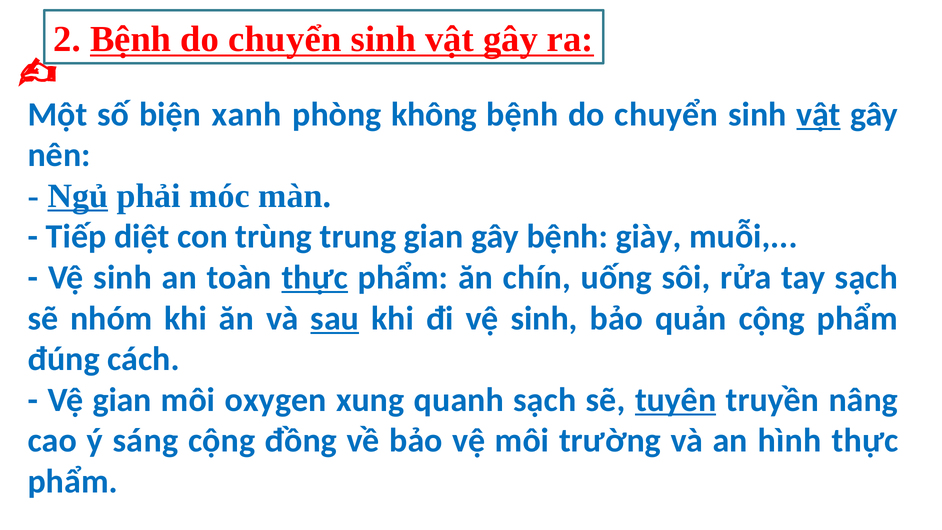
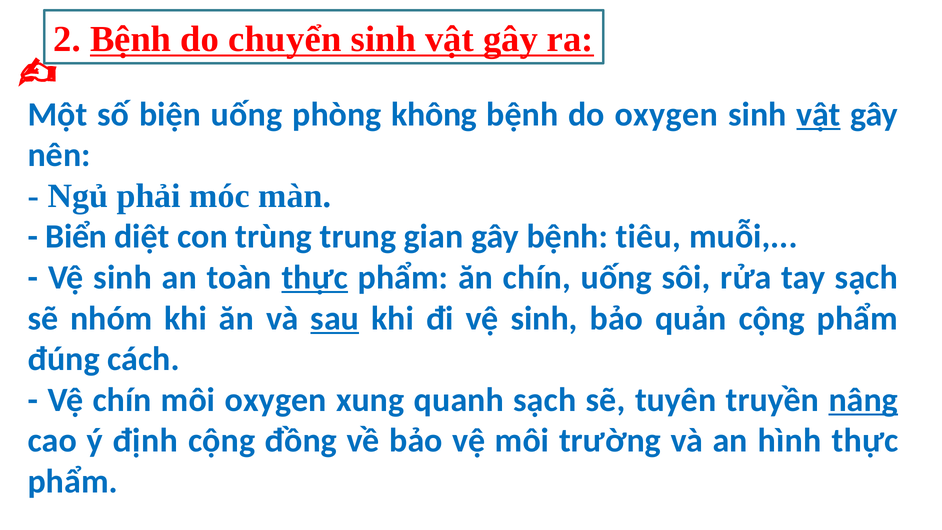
biện xanh: xanh -> uống
chuyển at (666, 114): chuyển -> oxygen
Ngủ underline: present -> none
Tiếp: Tiếp -> Biển
giày: giày -> tiêu
Vệ gian: gian -> chín
tuyên underline: present -> none
nâng underline: none -> present
sáng: sáng -> định
